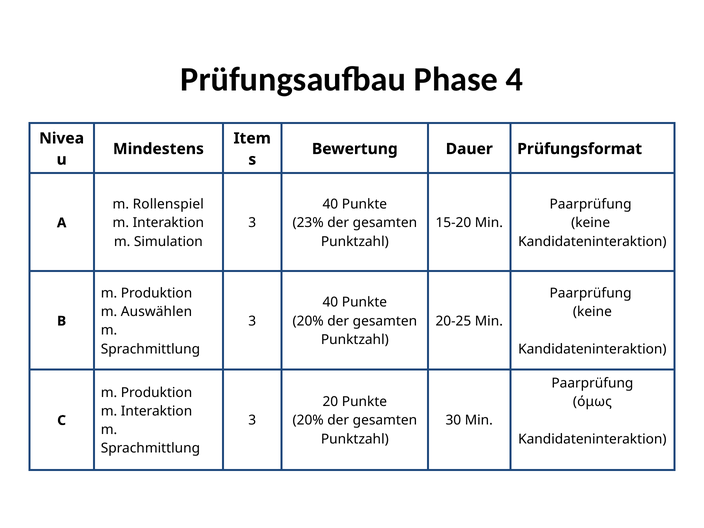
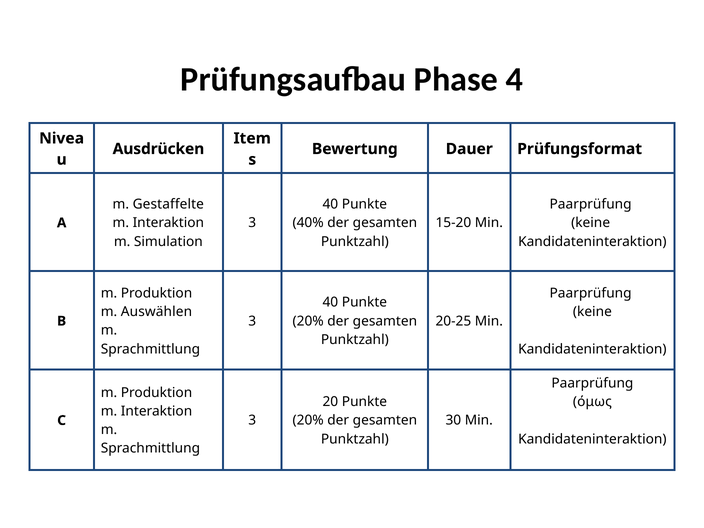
Mindestens: Mindestens -> Ausdrücken
Rollenspiel: Rollenspiel -> Gestaffelte
23%: 23% -> 40%
